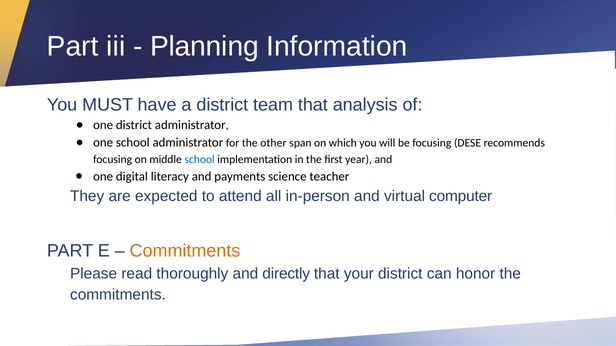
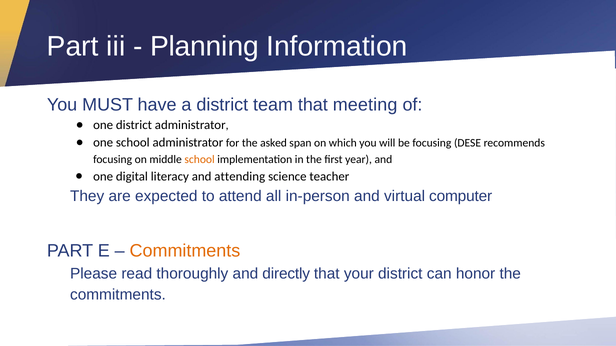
analysis: analysis -> meeting
other: other -> asked
school at (200, 160) colour: blue -> orange
payments: payments -> attending
